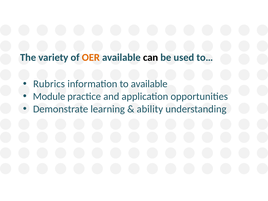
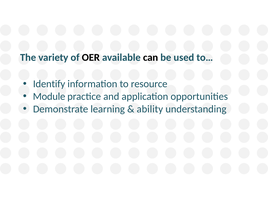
OER colour: orange -> black
Rubrics: Rubrics -> Identify
to available: available -> resource
